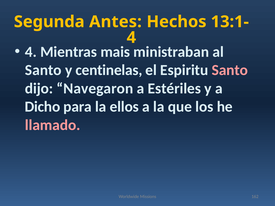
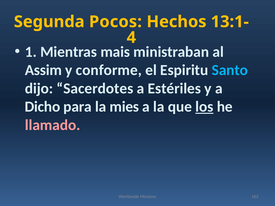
Antes: Antes -> Pocos
4 at (31, 52): 4 -> 1
Santo at (43, 70): Santo -> Assim
centinelas: centinelas -> conforme
Santo at (230, 70) colour: pink -> light blue
Navegaron: Navegaron -> Sacerdotes
ellos: ellos -> mies
los underline: none -> present
